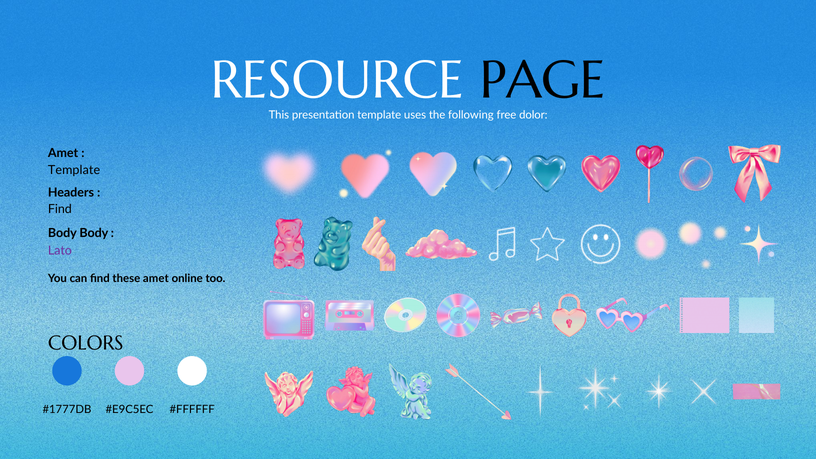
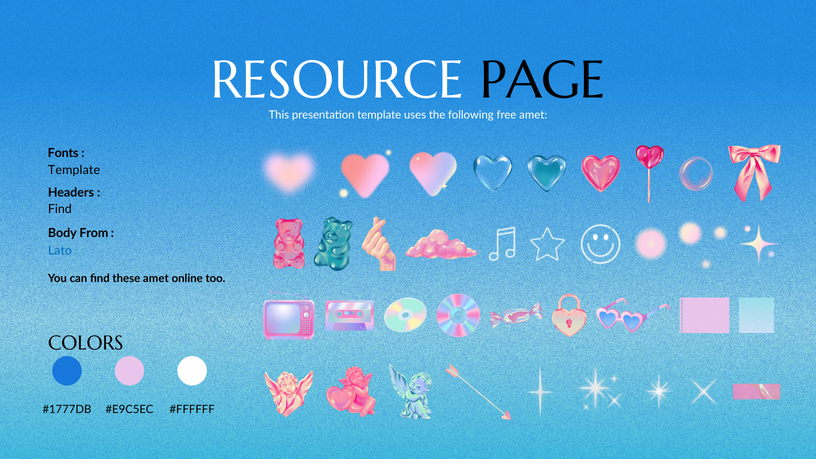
free dolor: dolor -> amet
Amet at (63, 153): Amet -> Fonts
Body Body: Body -> From
Lato colour: purple -> blue
